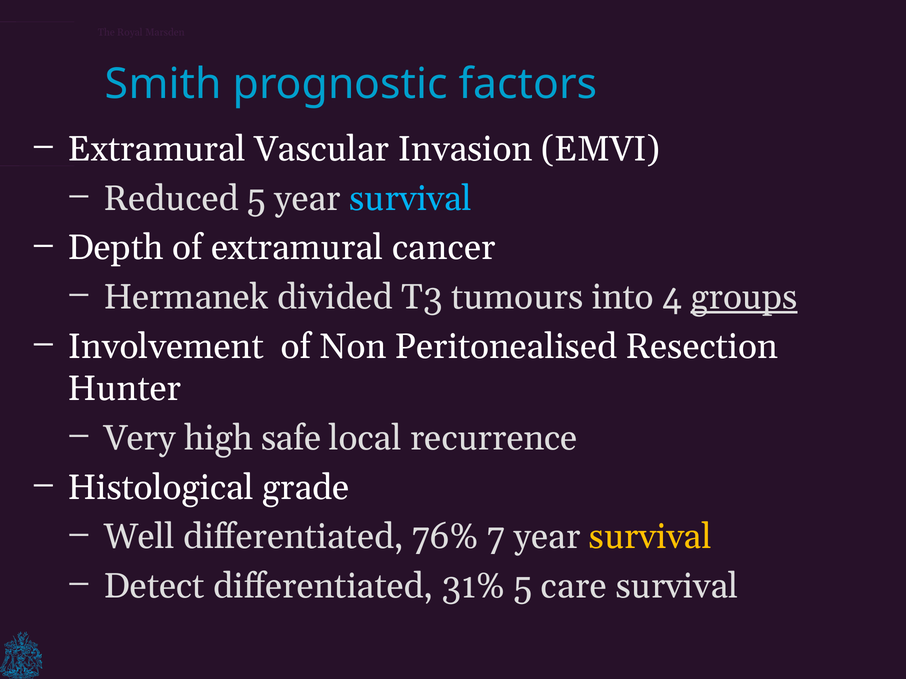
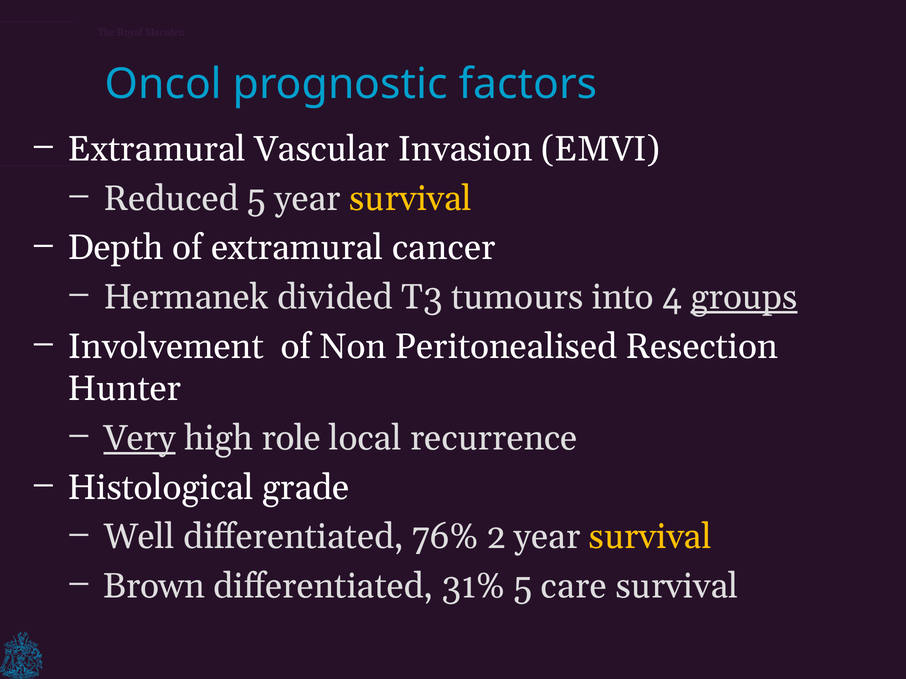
Smith: Smith -> Oncol
survival at (411, 199) colour: light blue -> yellow
Very underline: none -> present
safe: safe -> role
7: 7 -> 2
Detect: Detect -> Brown
